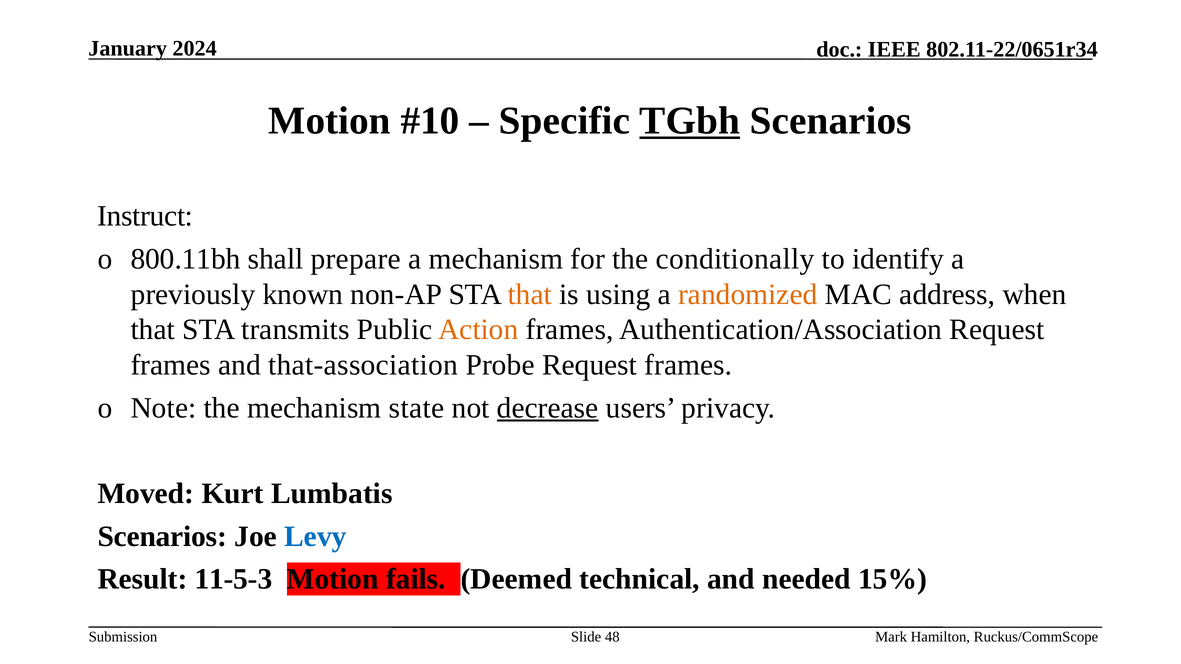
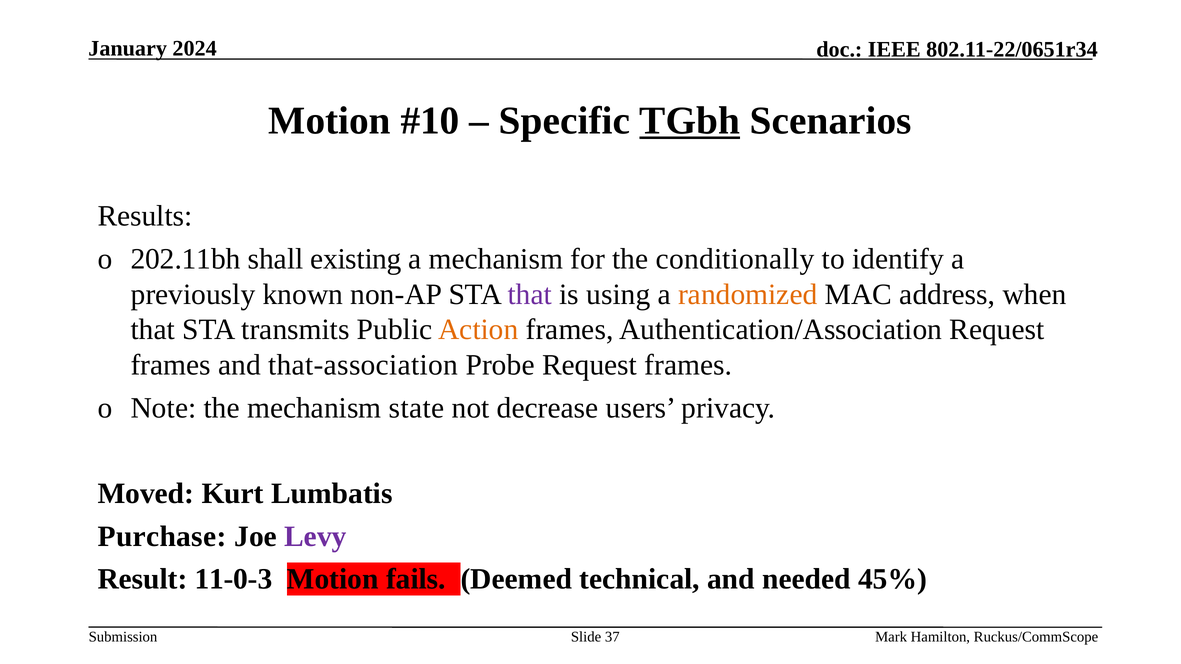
Instruct: Instruct -> Results
800.11bh: 800.11bh -> 202.11bh
prepare: prepare -> existing
that at (530, 294) colour: orange -> purple
decrease underline: present -> none
Scenarios at (162, 537): Scenarios -> Purchase
Levy colour: blue -> purple
11-5-3: 11-5-3 -> 11-0-3
15%: 15% -> 45%
48: 48 -> 37
